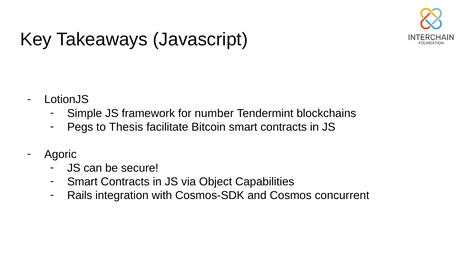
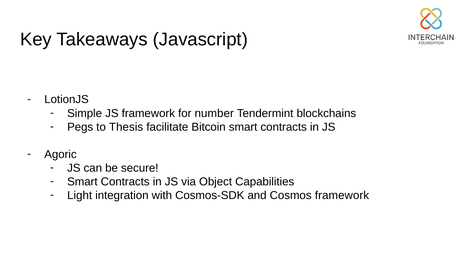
Rails: Rails -> Light
Cosmos concurrent: concurrent -> framework
